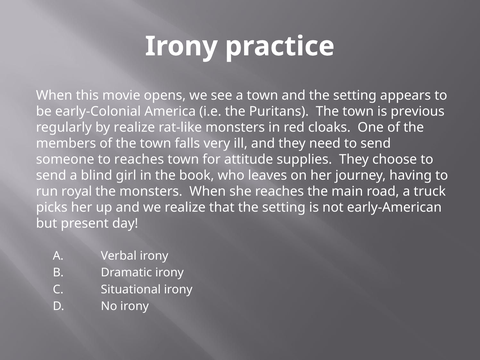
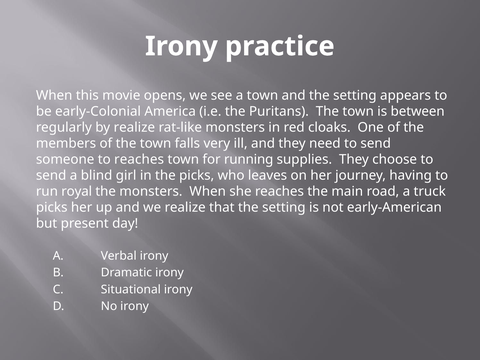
previous: previous -> between
attitude: attitude -> running
the book: book -> picks
